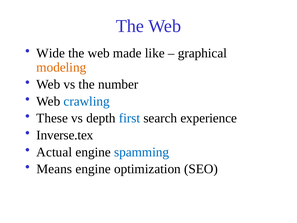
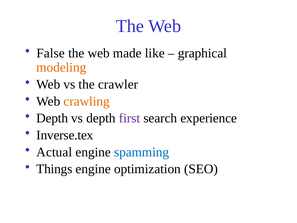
Wide: Wide -> False
number: number -> crawler
crawling colour: blue -> orange
These at (52, 118): These -> Depth
first colour: blue -> purple
Means: Means -> Things
